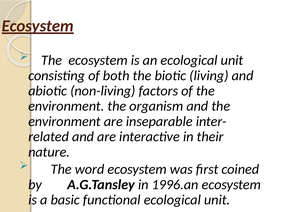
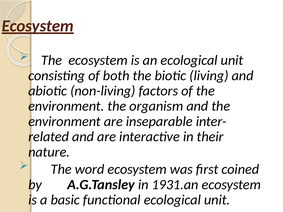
1996.an: 1996.an -> 1931.an
